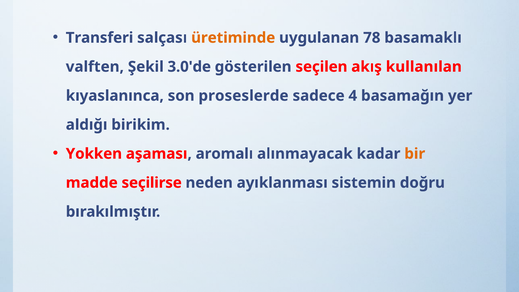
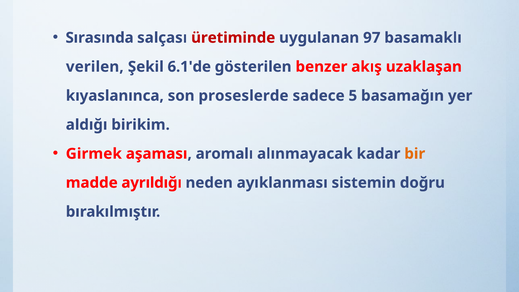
Transferi: Transferi -> Sırasında
üretiminde colour: orange -> red
78: 78 -> 97
valften: valften -> verilen
3.0'de: 3.0'de -> 6.1'de
seçilen: seçilen -> benzer
kullanılan: kullanılan -> uzaklaşan
4: 4 -> 5
Yokken: Yokken -> Girmek
seçilirse: seçilirse -> ayrıldığı
